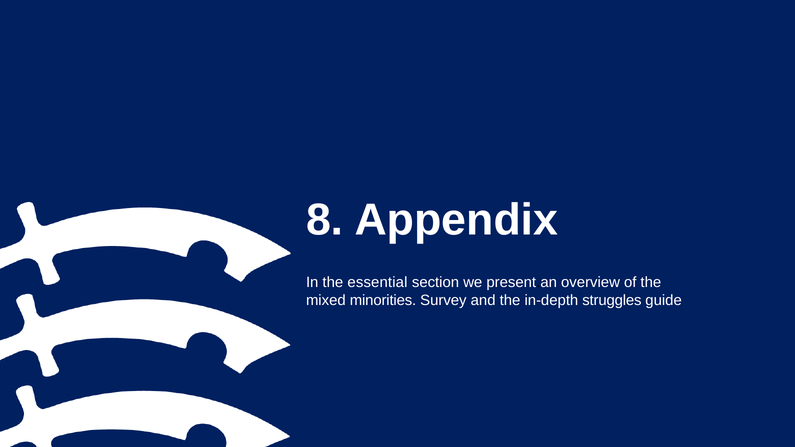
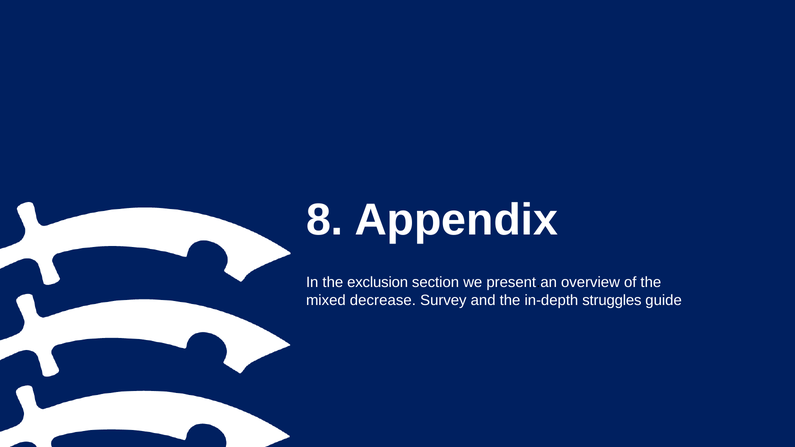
essential: essential -> exclusion
minorities: minorities -> decrease
